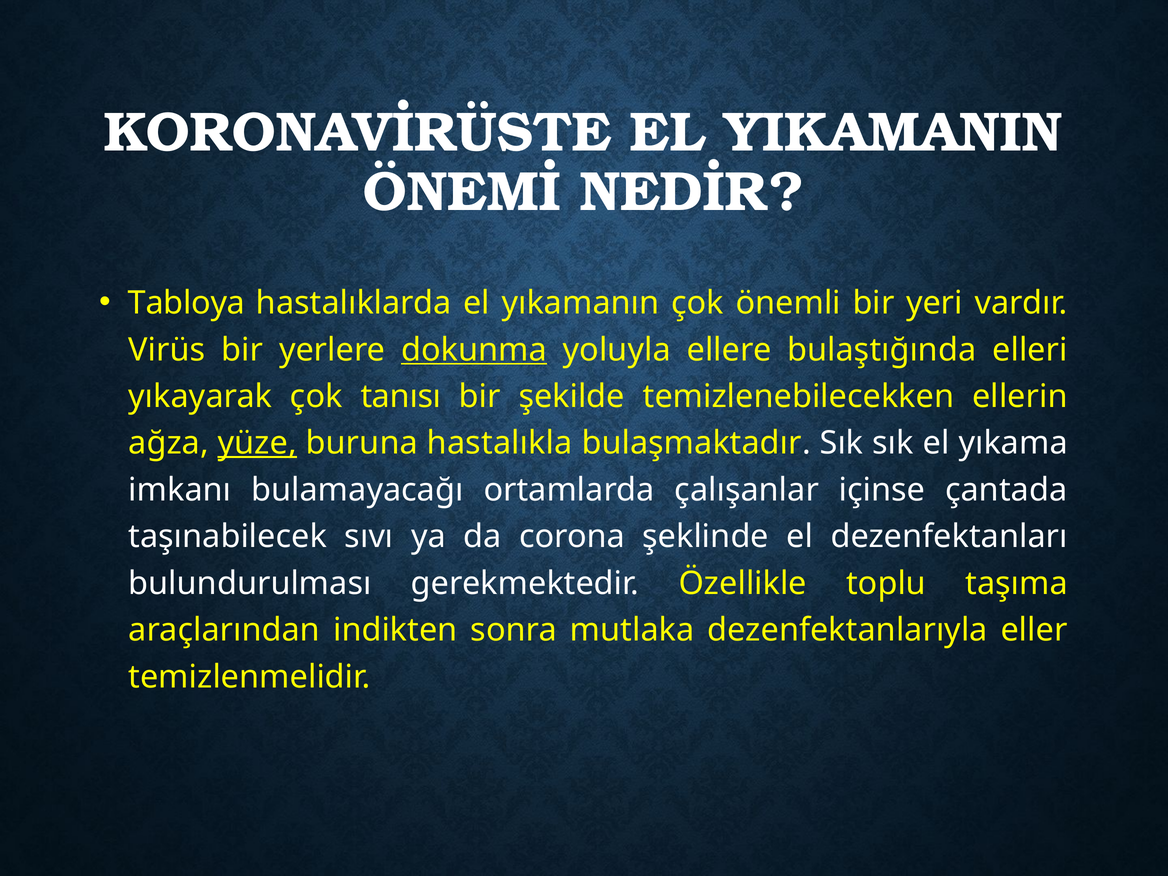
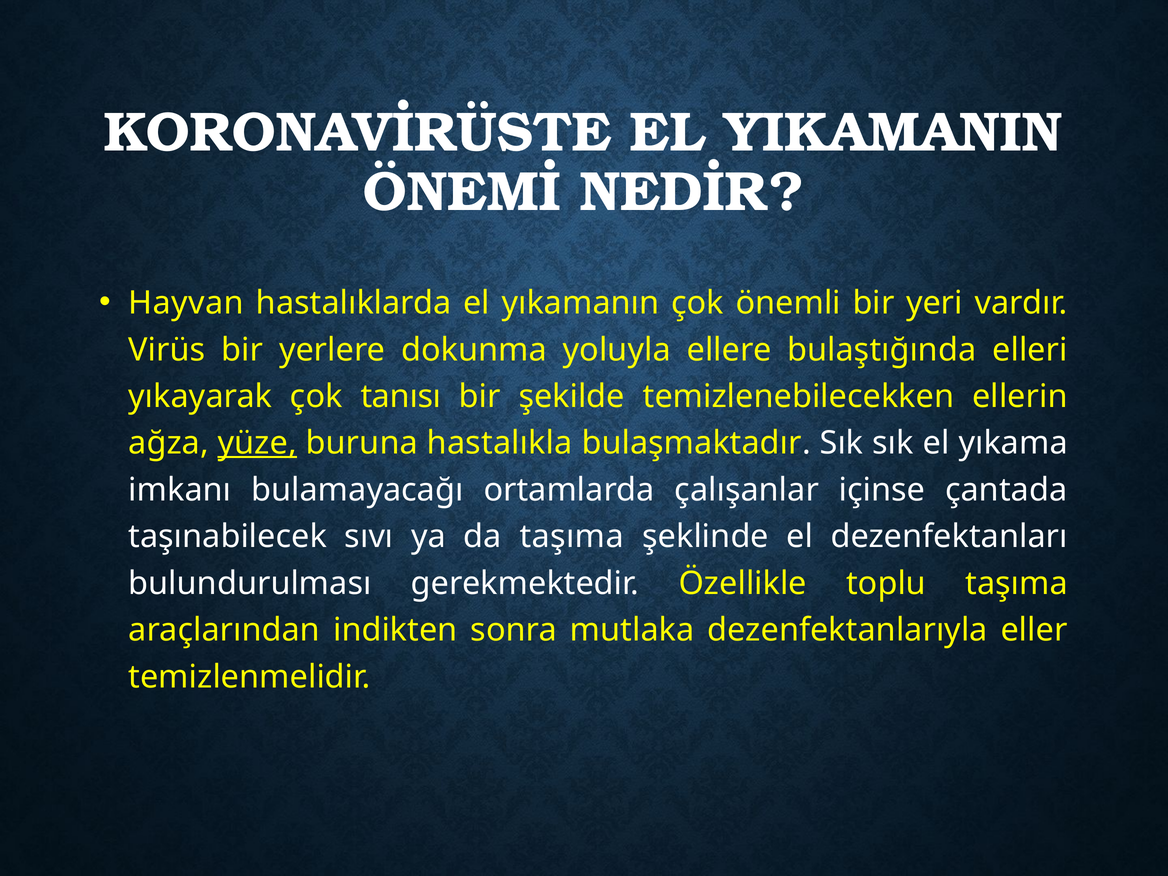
Tabloya: Tabloya -> Hayvan
dokunma underline: present -> none
da corona: corona -> taşıma
